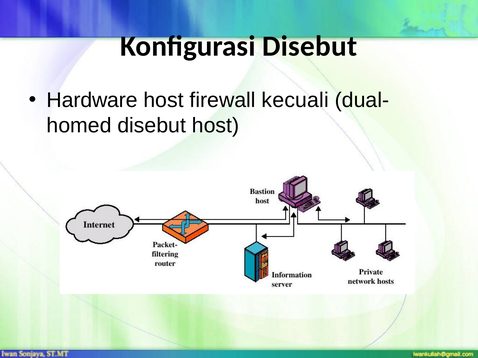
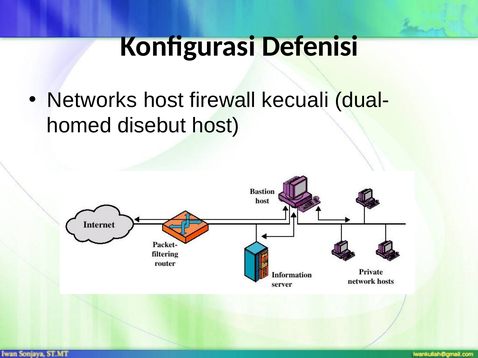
Konfigurasi Disebut: Disebut -> Defenisi
Hardware: Hardware -> Networks
